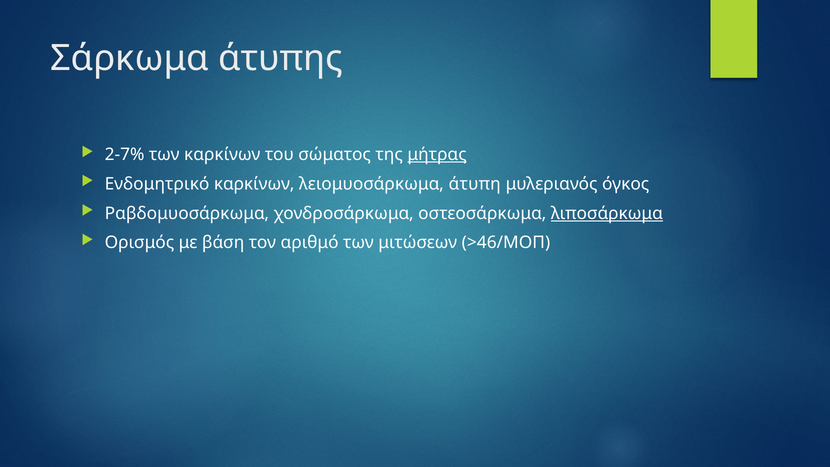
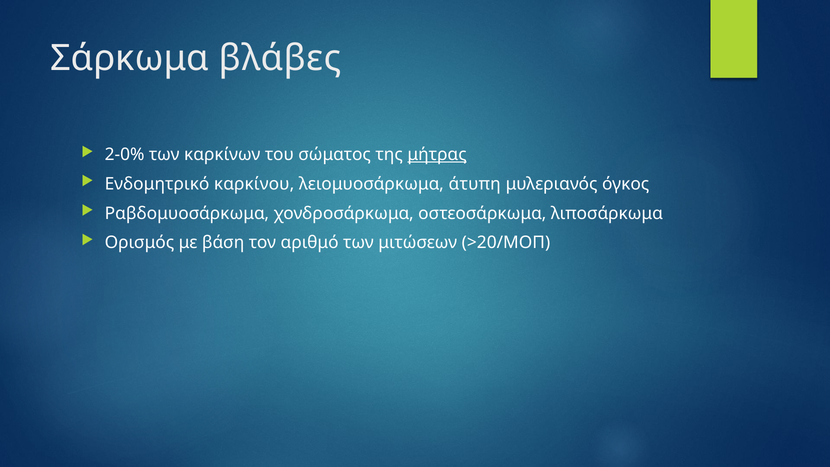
άτυπης: άτυπης -> βλάβες
2-7%: 2-7% -> 2-0%
Ενδομητρικό καρκίνων: καρκίνων -> καρκίνου
λιποσάρκωμα underline: present -> none
>46/ΜΟΠ: >46/ΜΟΠ -> >20/ΜΟΠ
